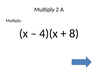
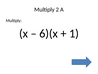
4)(x: 4)(x -> 6)(x
8: 8 -> 1
